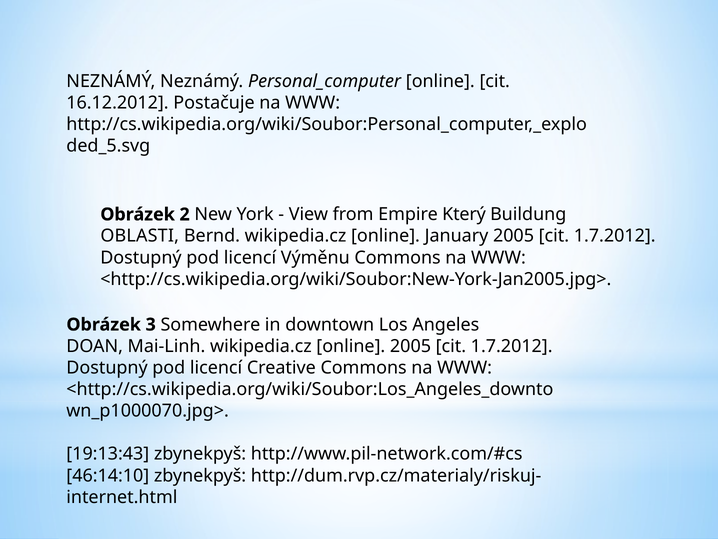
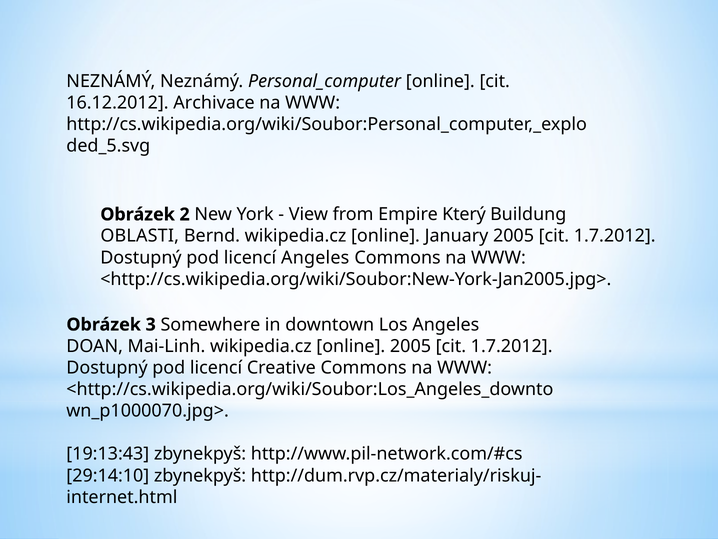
Postačuje: Postačuje -> Archivace
licencí Výměnu: Výměnu -> Angeles
46:14:10: 46:14:10 -> 29:14:10
